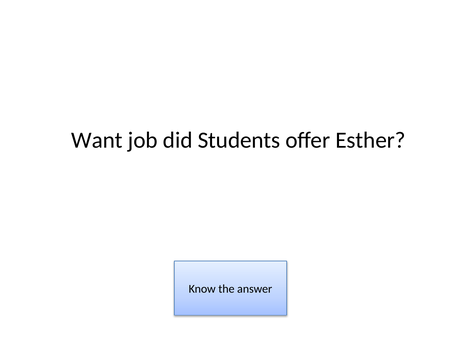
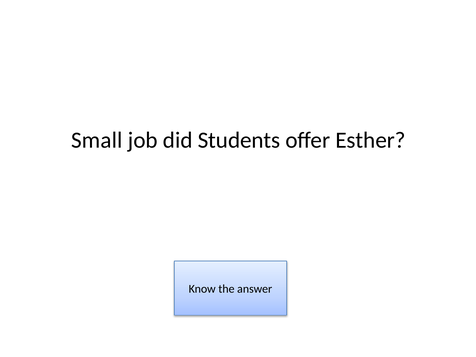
Want: Want -> Small
